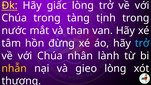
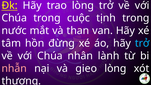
giấc: giấc -> trao
tàng: tàng -> cuộc
nhẫn colour: yellow -> pink
